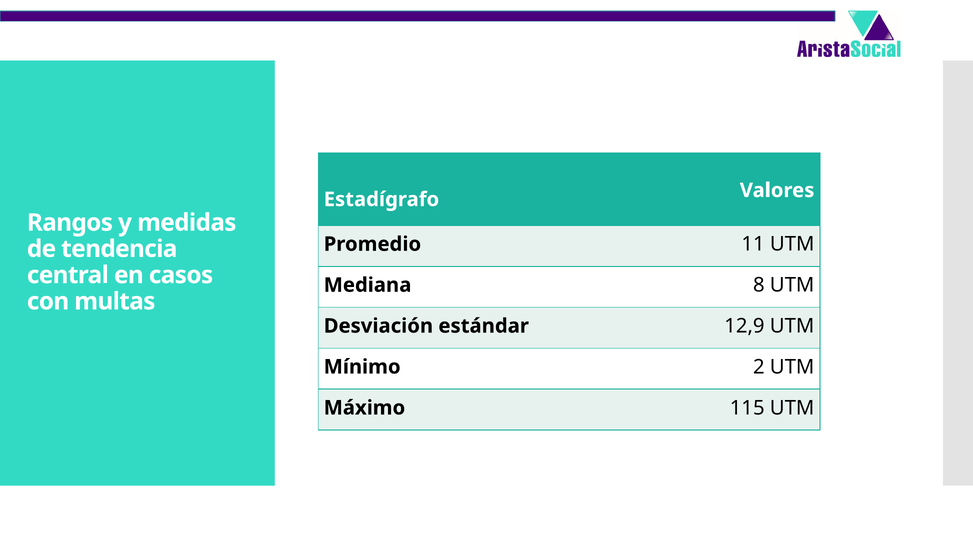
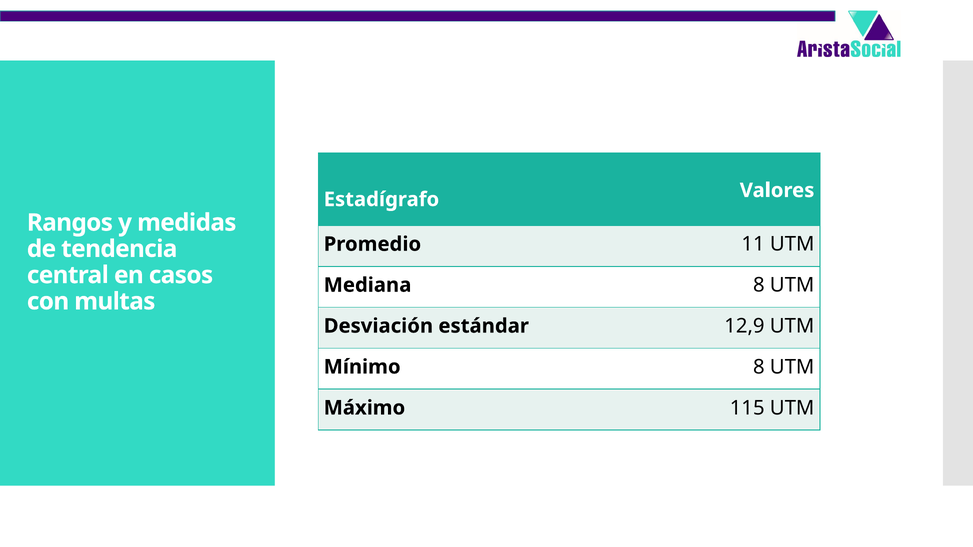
Mínimo 2: 2 -> 8
